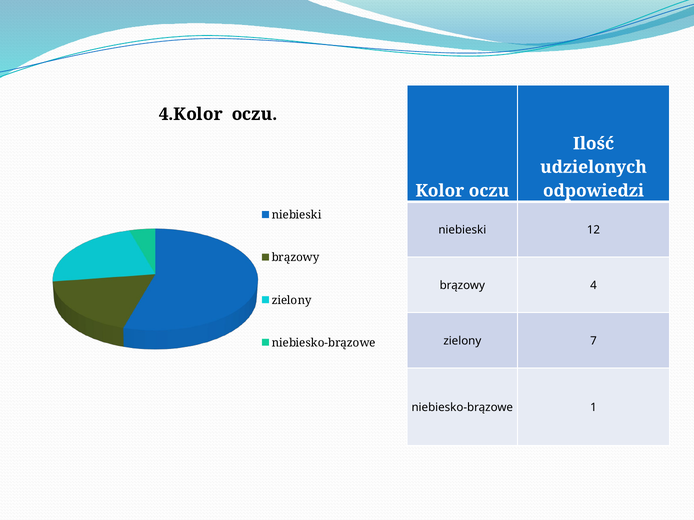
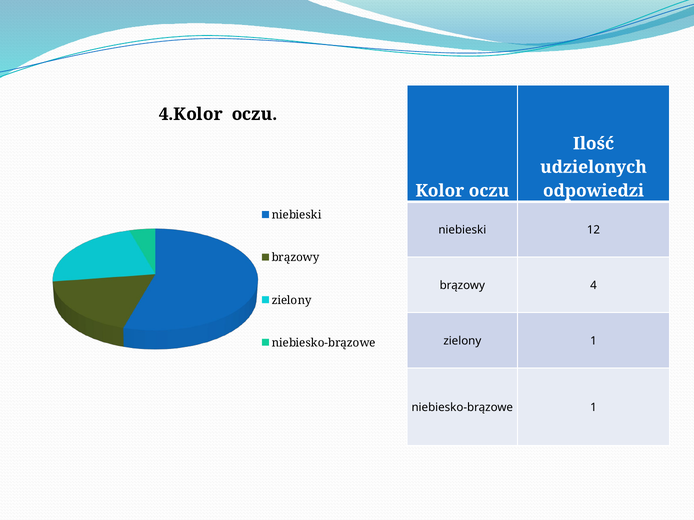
zielony 7: 7 -> 1
